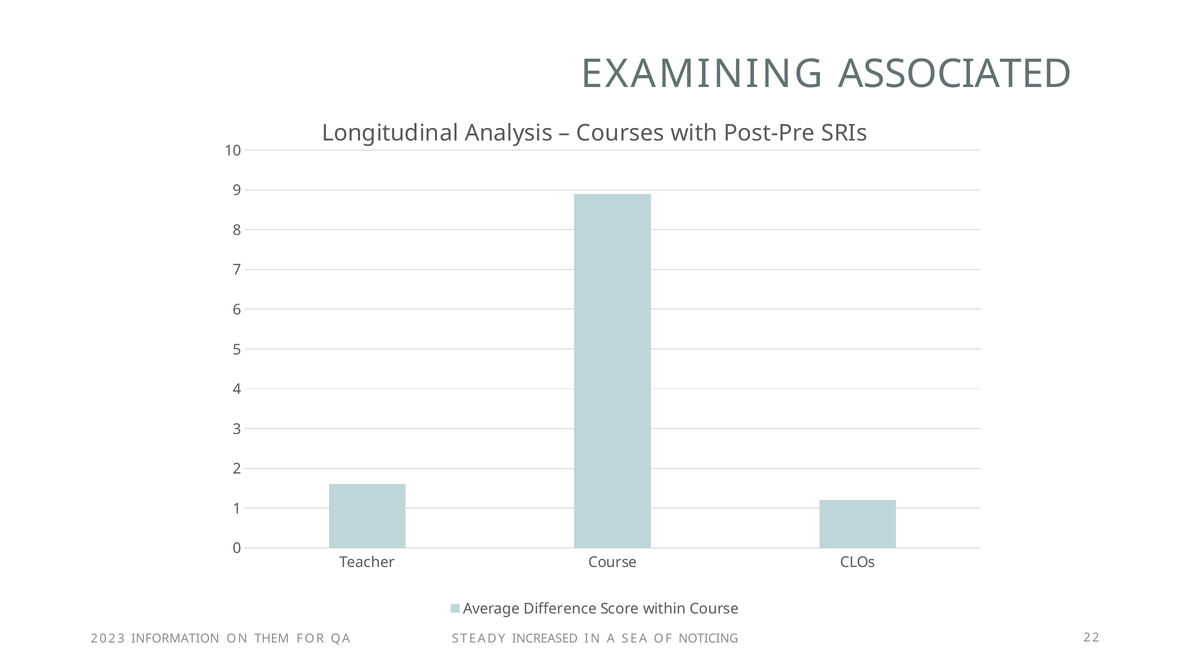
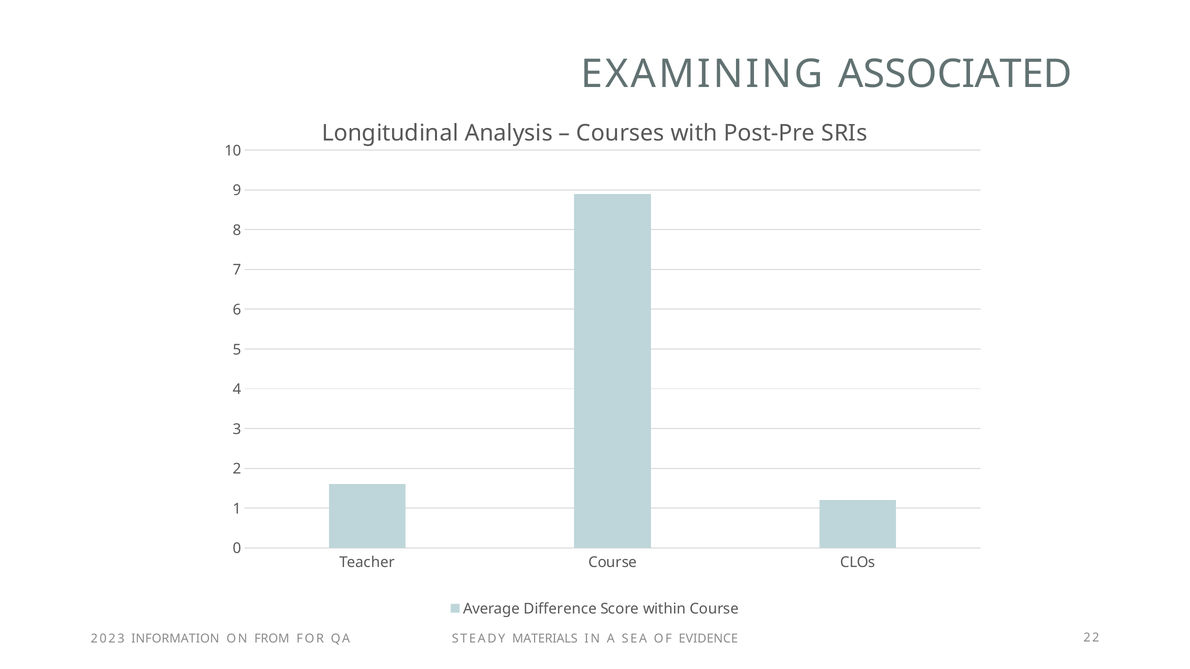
THEM: THEM -> FROM
INCREASED: INCREASED -> MATERIALS
NOTICING: NOTICING -> EVIDENCE
